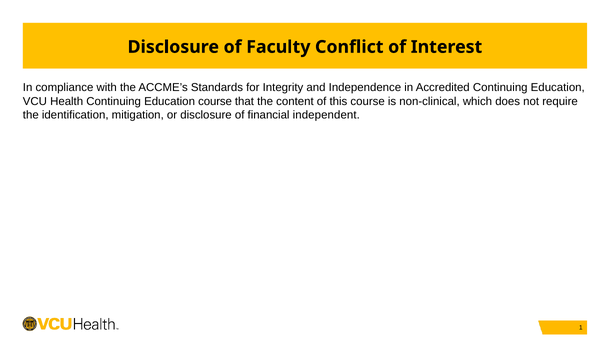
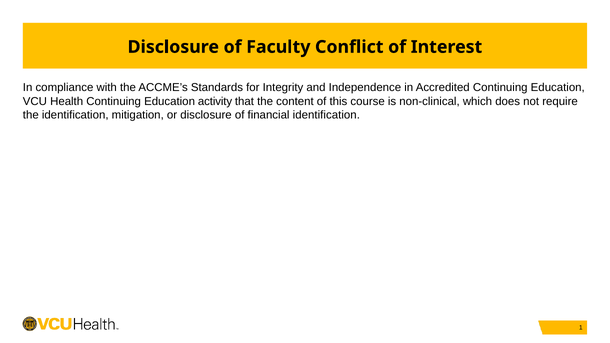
Education course: course -> activity
financial independent: independent -> identification
